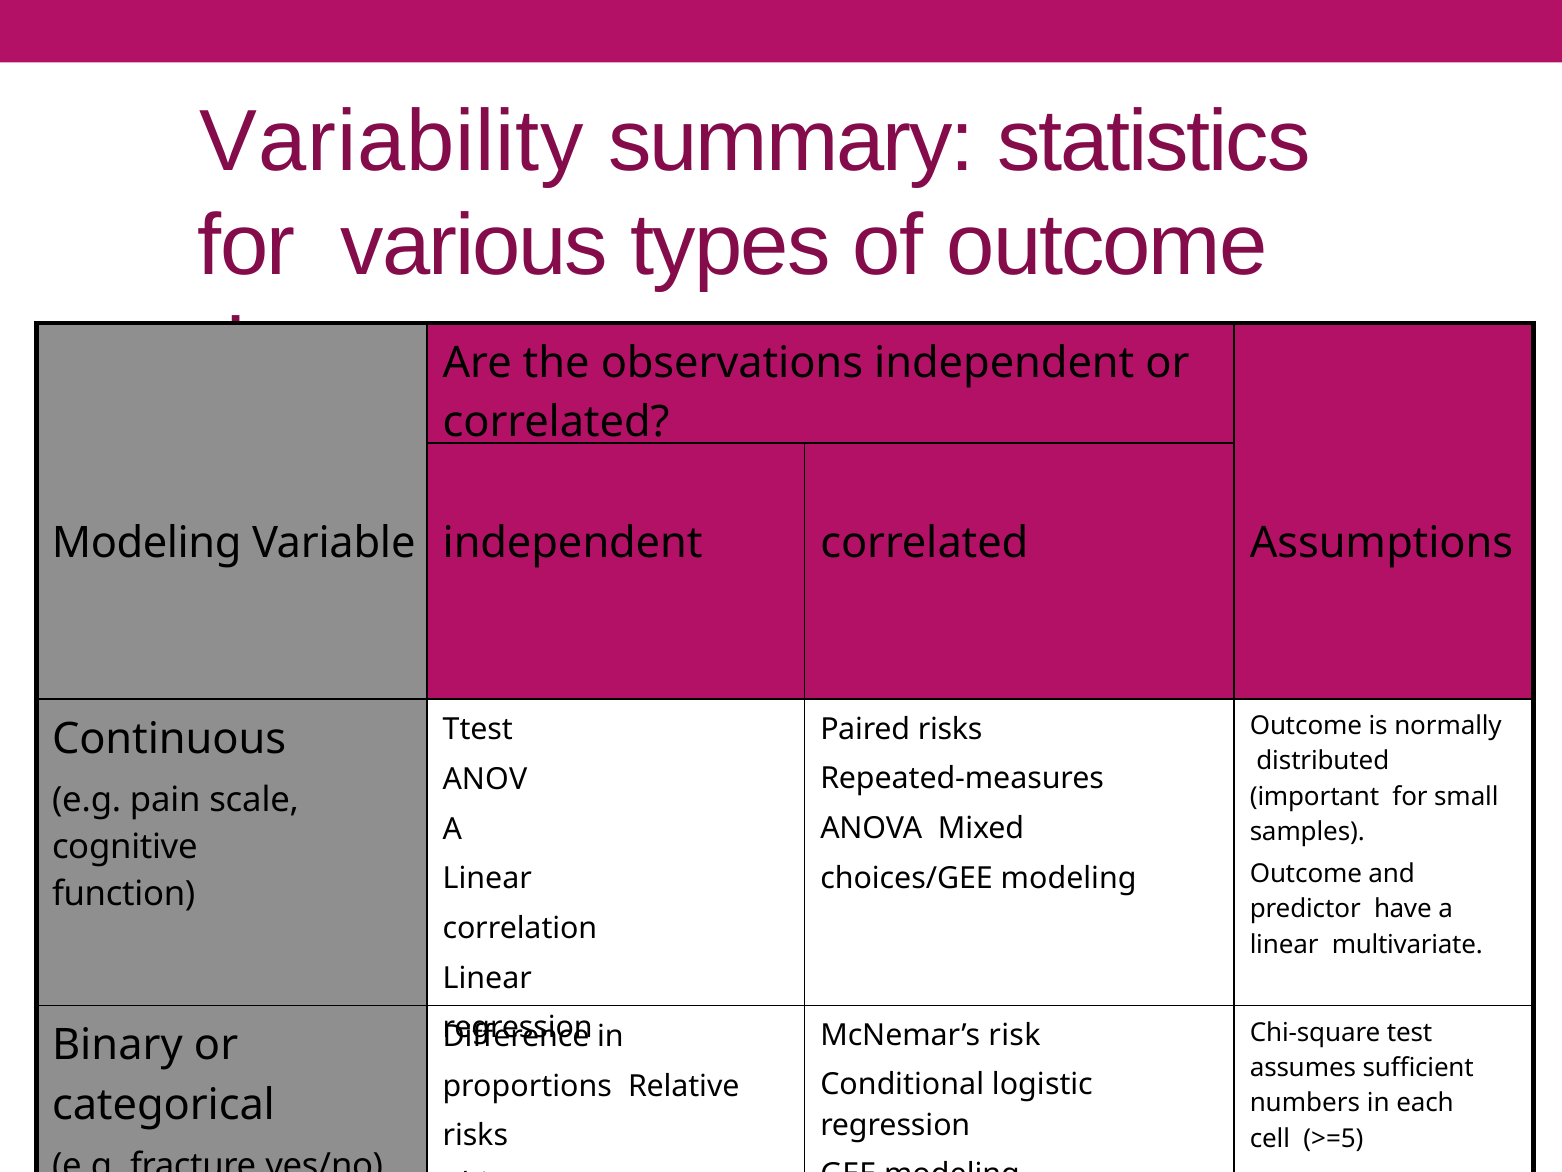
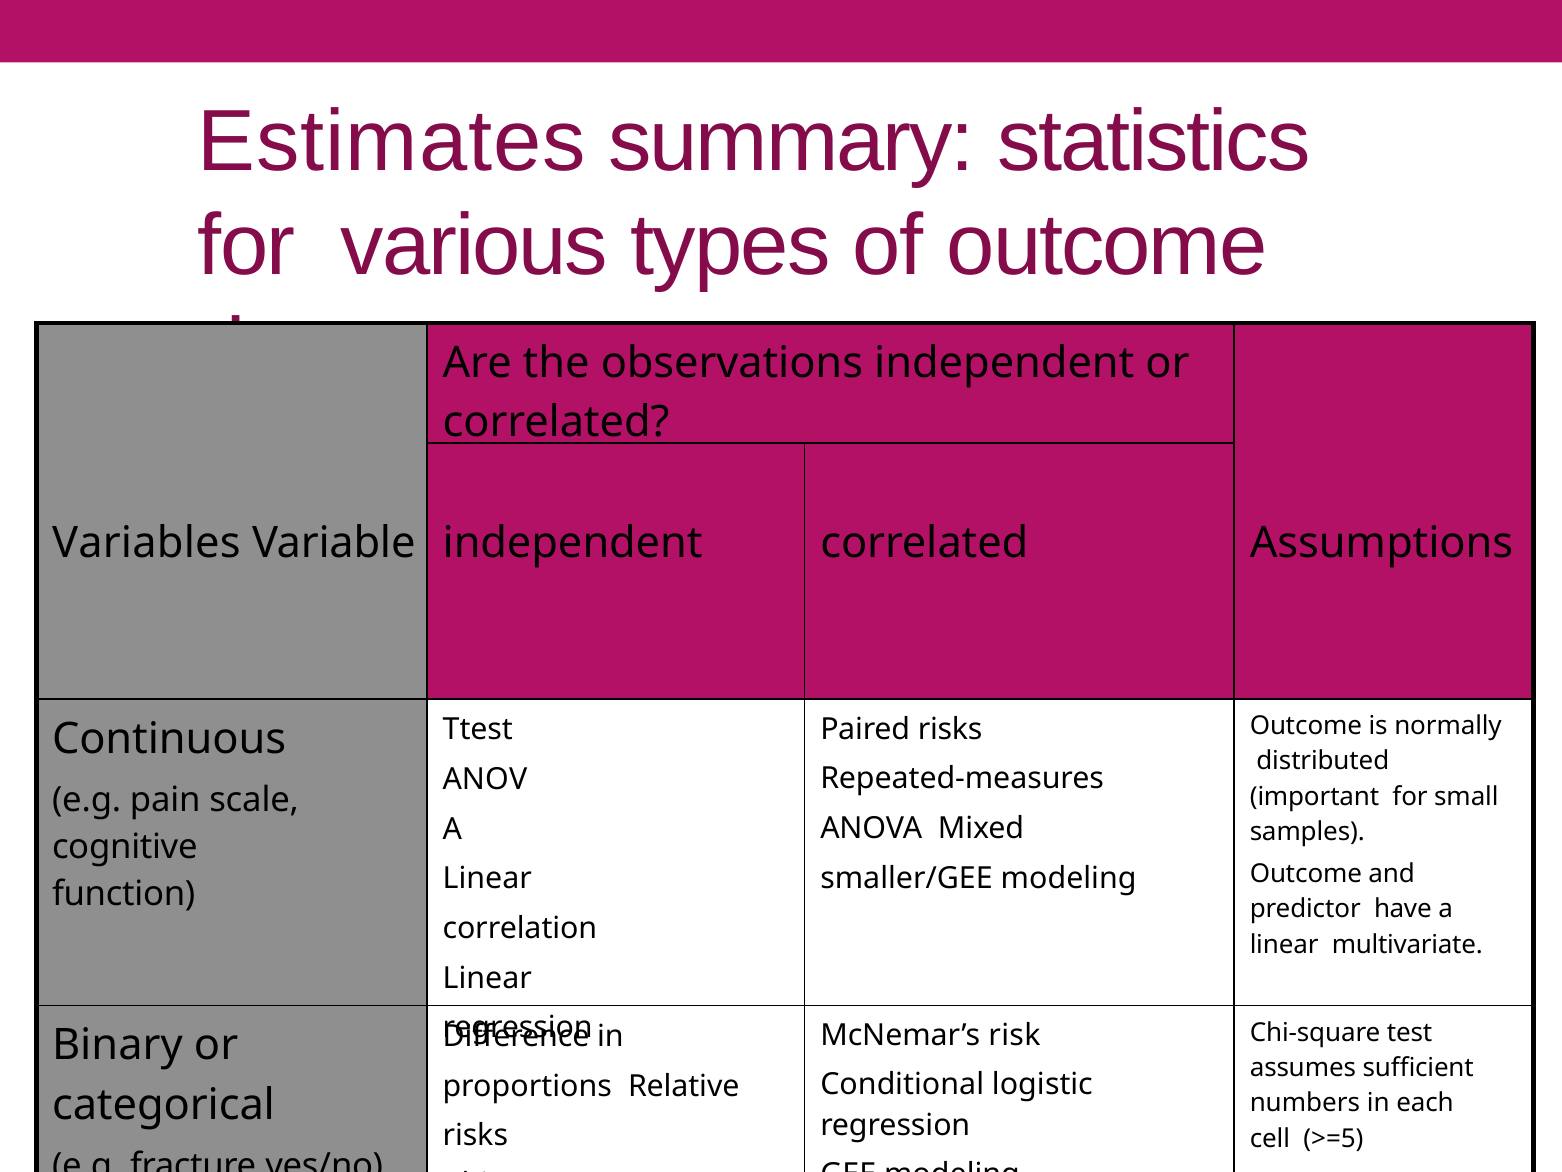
Variability: Variability -> Estimates
Modeling at (147, 543): Modeling -> Variables
choices/GEE: choices/GEE -> smaller/GEE
